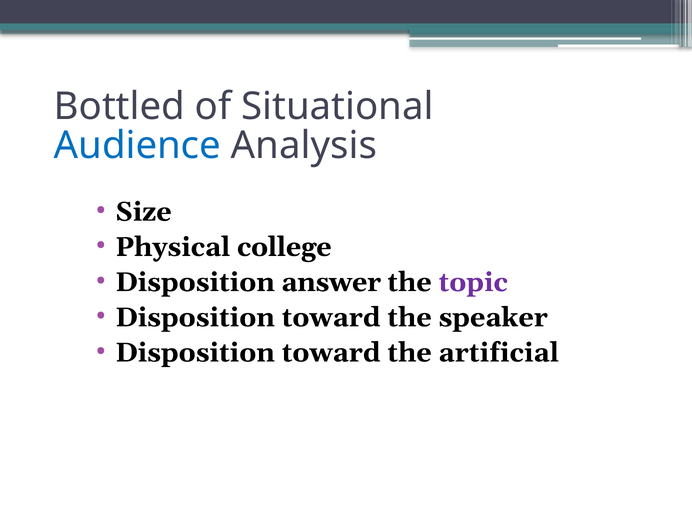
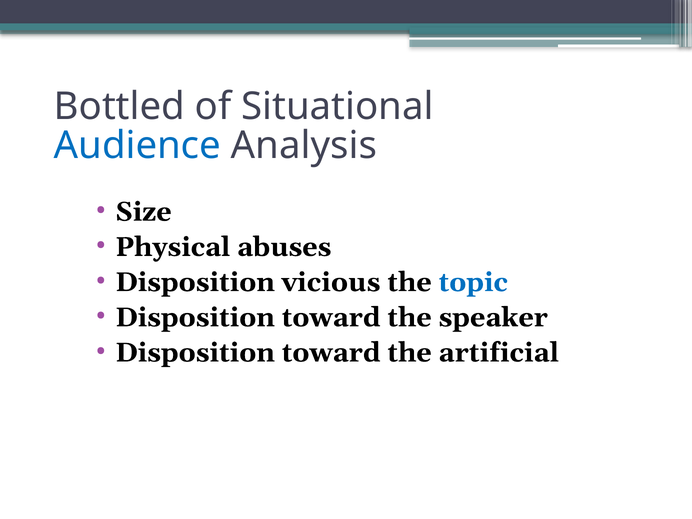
college: college -> abuses
answer: answer -> vicious
topic colour: purple -> blue
